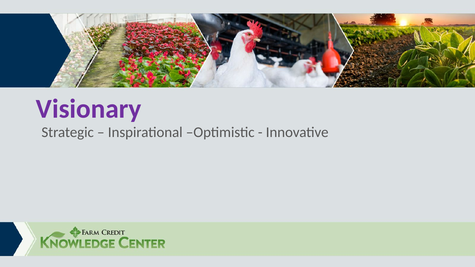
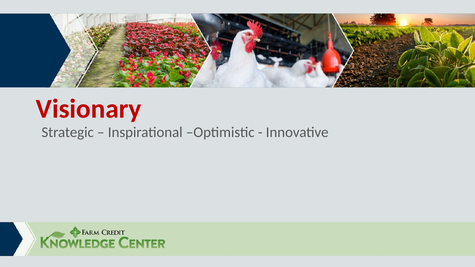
Visionary colour: purple -> red
